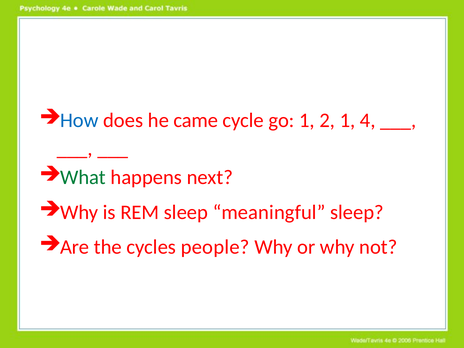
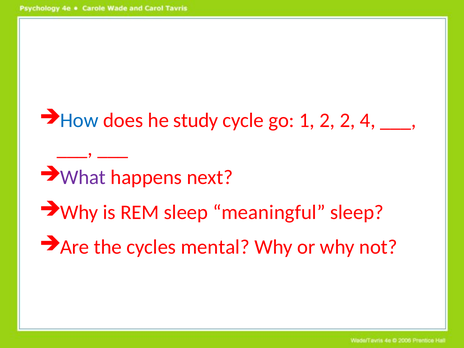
came: came -> study
2 1: 1 -> 2
What colour: green -> purple
people: people -> mental
